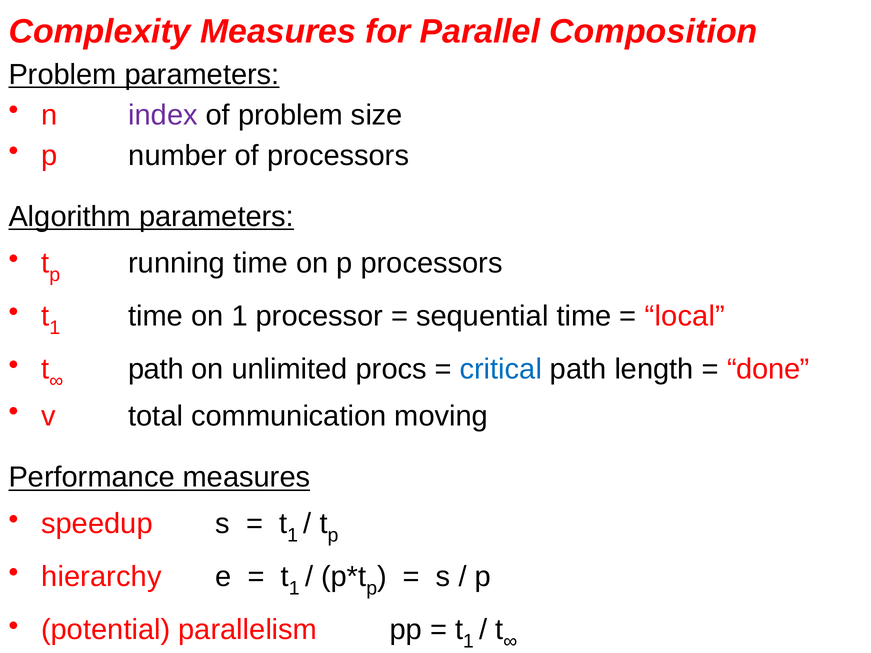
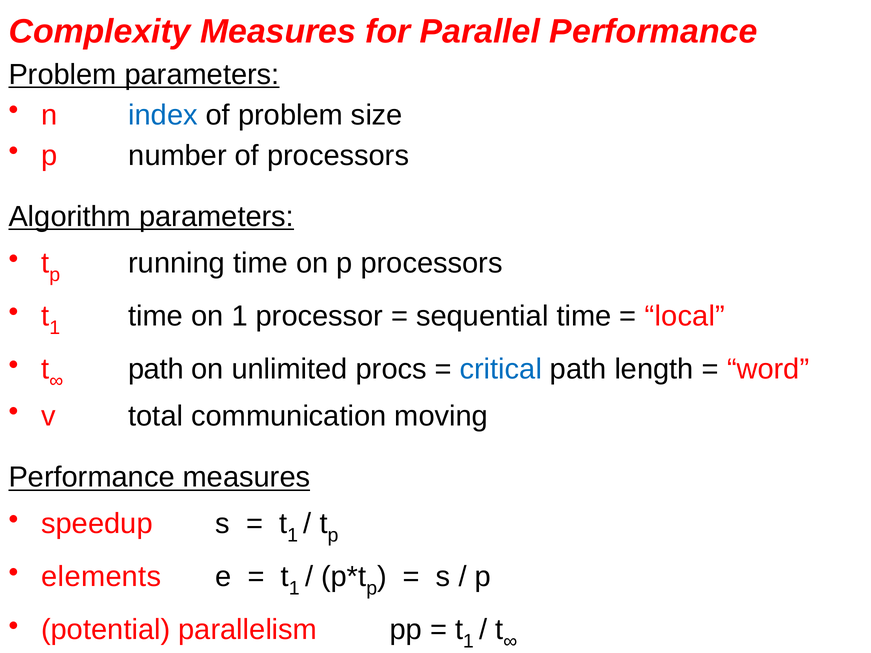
Parallel Composition: Composition -> Performance
index colour: purple -> blue
done: done -> word
hierarchy: hierarchy -> elements
